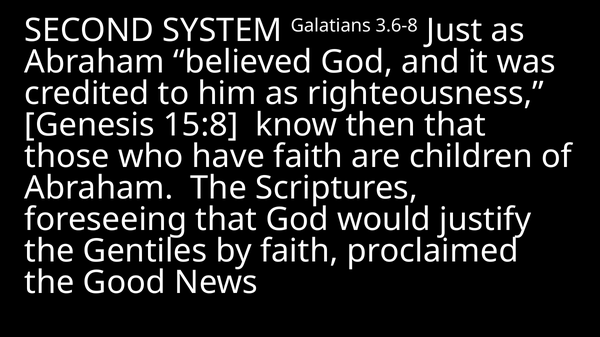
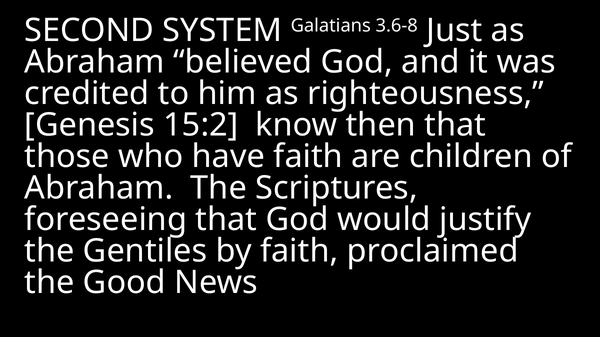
15:8: 15:8 -> 15:2
